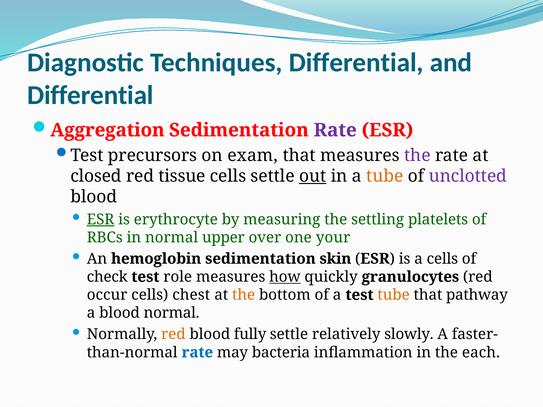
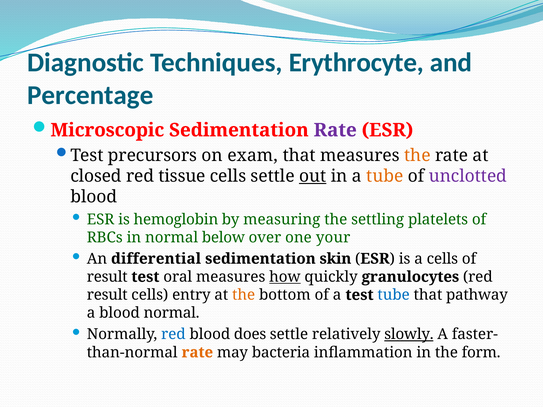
Techniques Differential: Differential -> Erythrocyte
Differential at (90, 95): Differential -> Percentage
Aggregation: Aggregation -> Microscopic
the at (417, 155) colour: purple -> orange
ESR at (101, 220) underline: present -> none
erythrocyte: erythrocyte -> hemoglobin
upper: upper -> below
hemoglobin: hemoglobin -> differential
check at (107, 277): check -> result
role: role -> oral
occur at (107, 295): occur -> result
chest: chest -> entry
tube at (394, 295) colour: orange -> blue
red at (173, 334) colour: orange -> blue
fully: fully -> does
slowly underline: none -> present
rate at (197, 353) colour: blue -> orange
each: each -> form
